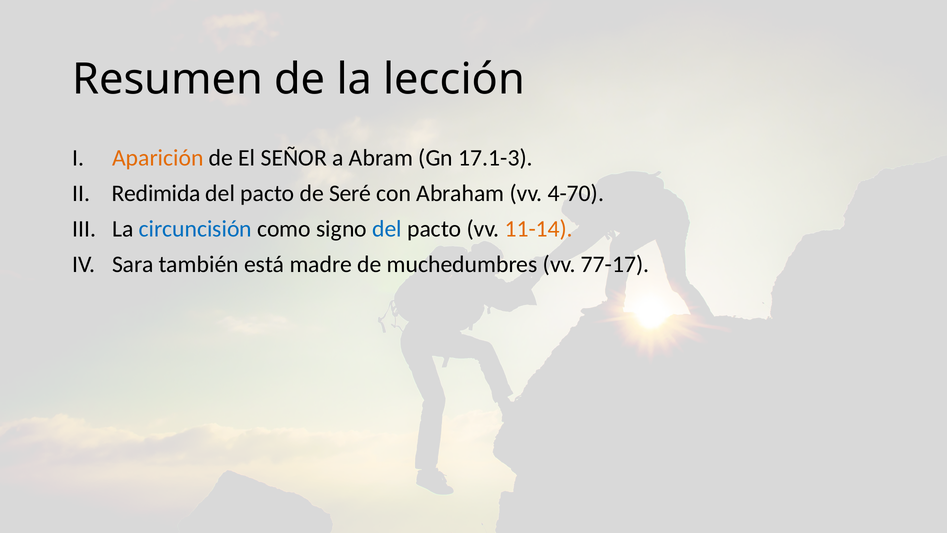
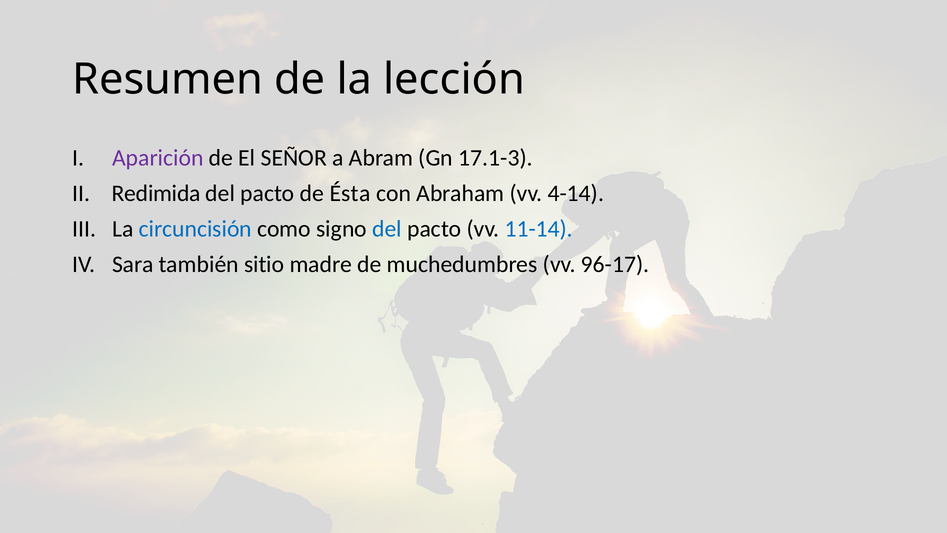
Aparición colour: orange -> purple
Seré: Seré -> Ésta
4-70: 4-70 -> 4-14
11-14 colour: orange -> blue
está: está -> sitio
77-17: 77-17 -> 96-17
